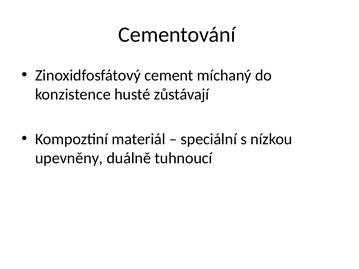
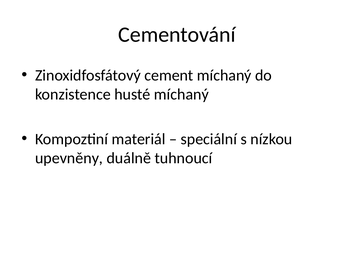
husté zůstávají: zůstávají -> míchaný
